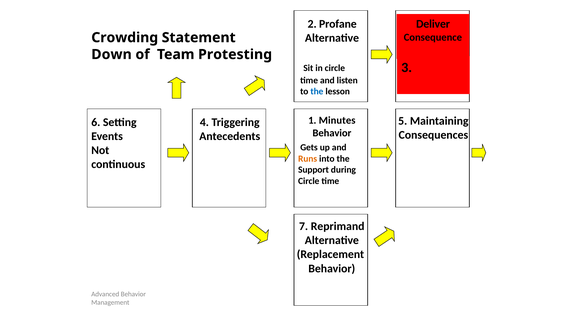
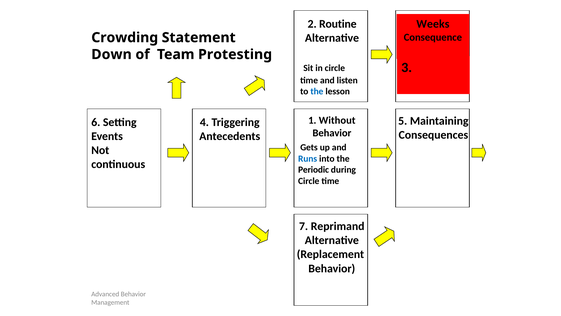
Profane: Profane -> Routine
Deliver: Deliver -> Weeks
Minutes: Minutes -> Without
Runs colour: orange -> blue
Support: Support -> Periodic
